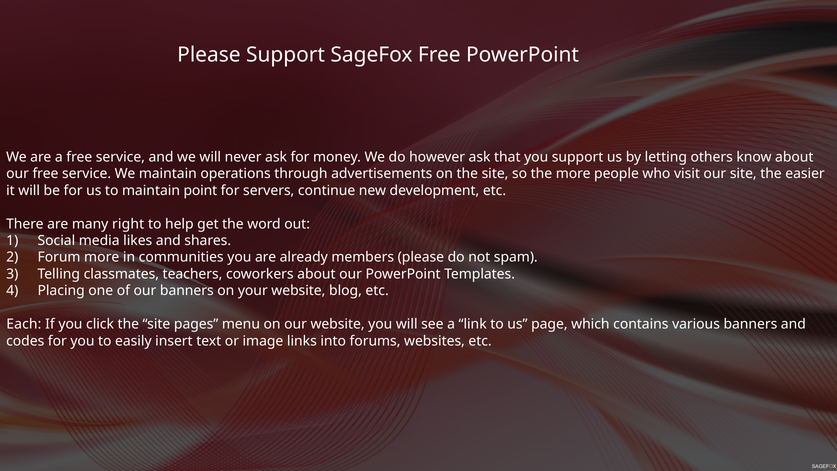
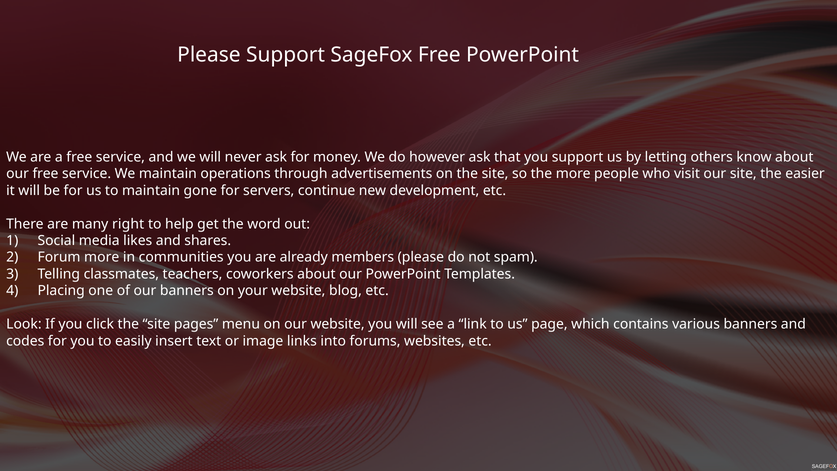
point: point -> gone
Each: Each -> Look
